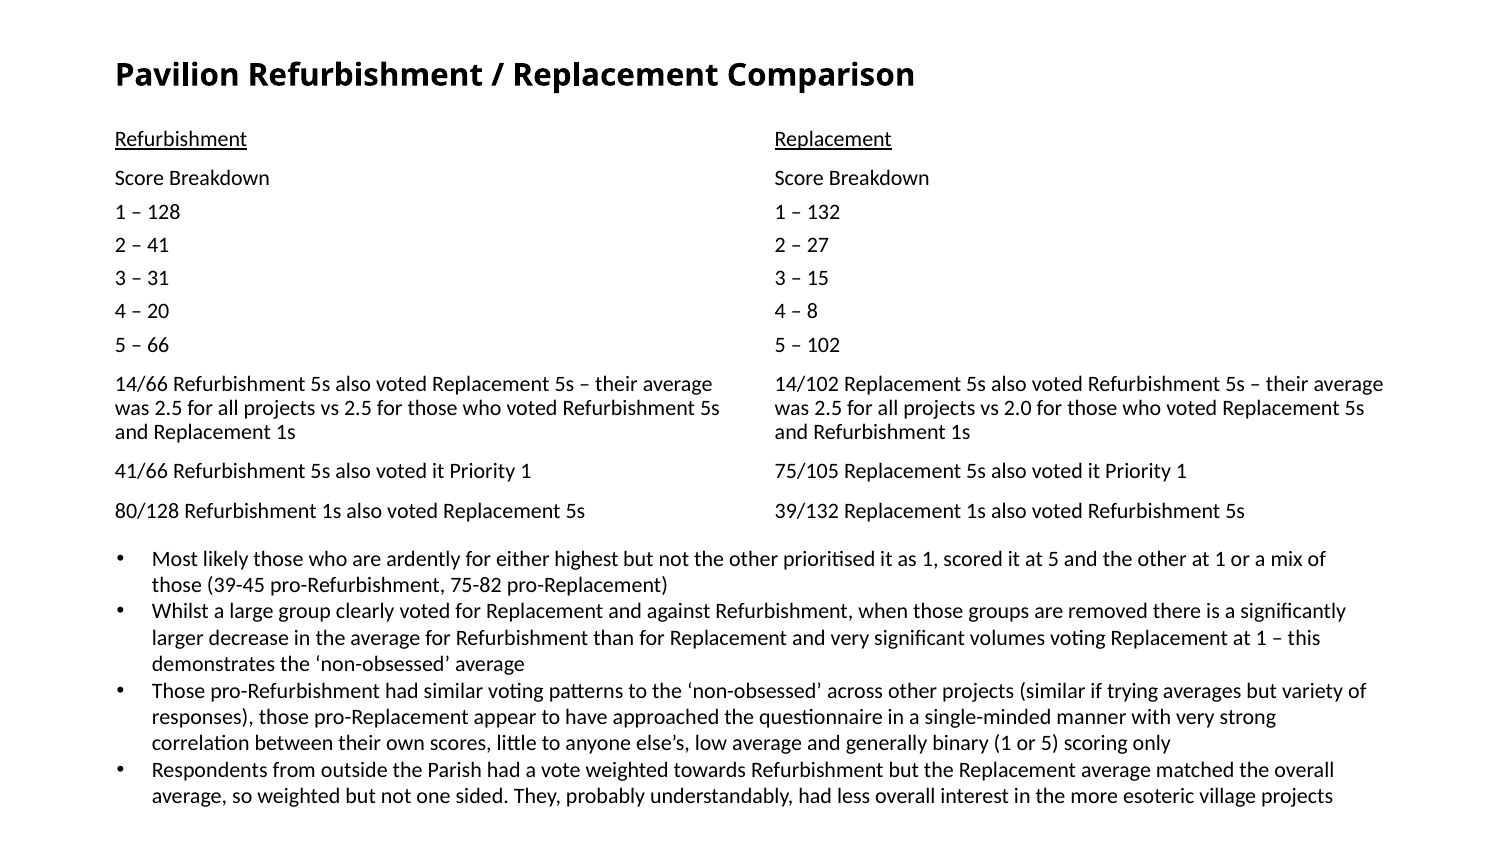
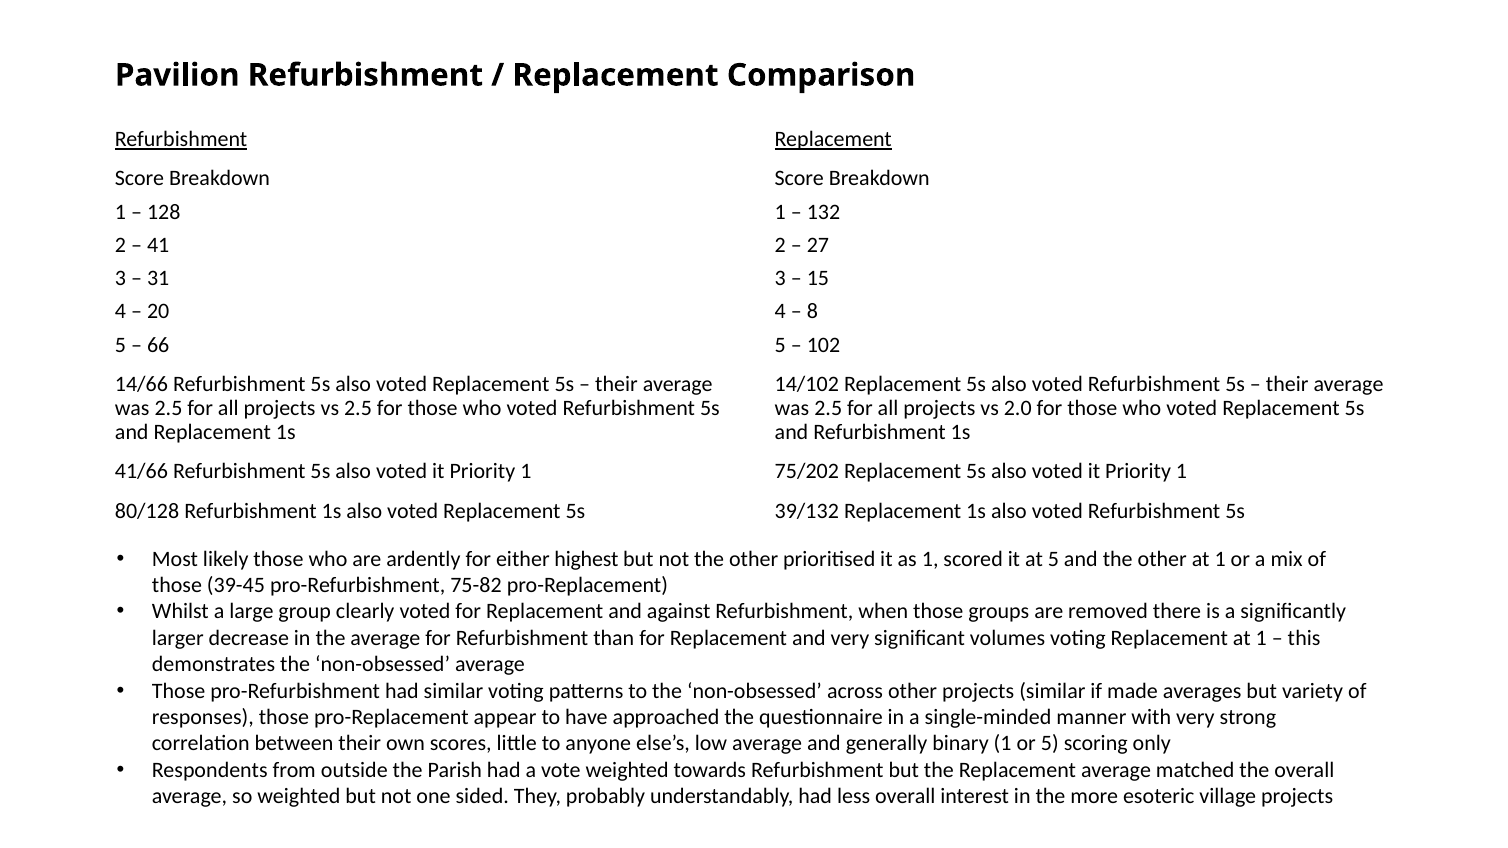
75/105: 75/105 -> 75/202
trying: trying -> made
